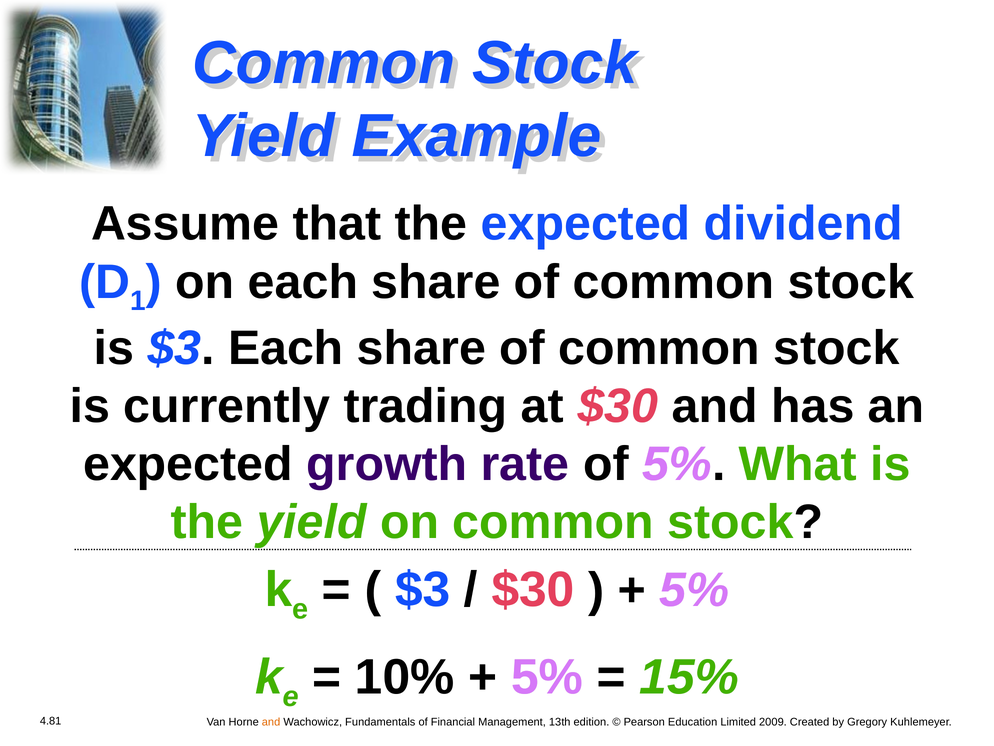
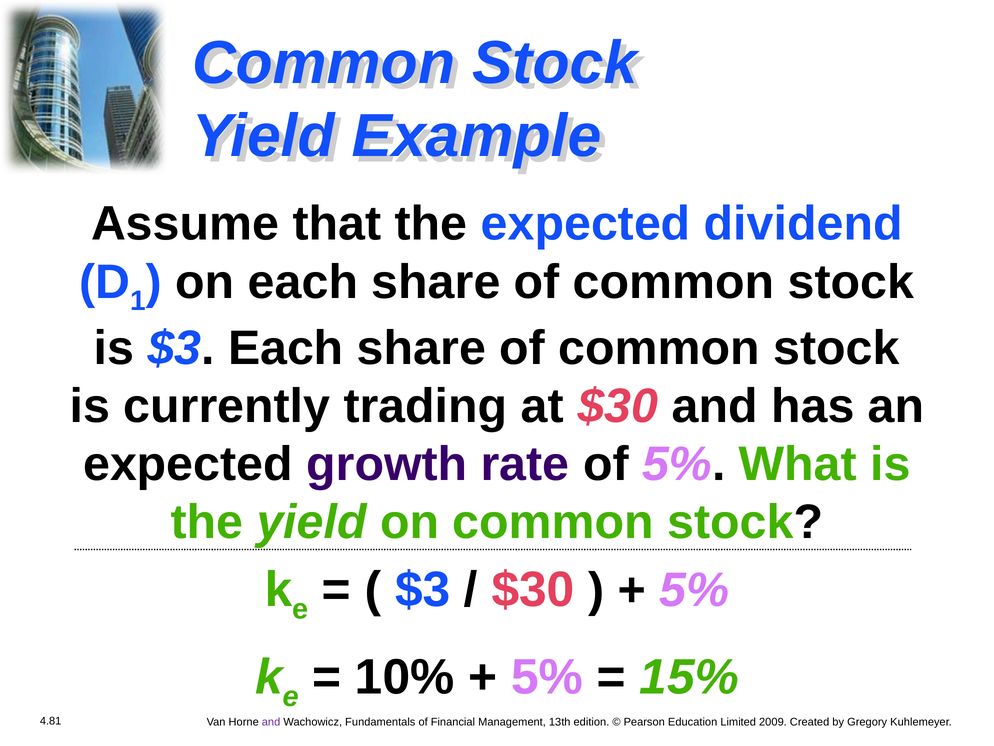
and at (271, 722) colour: orange -> purple
